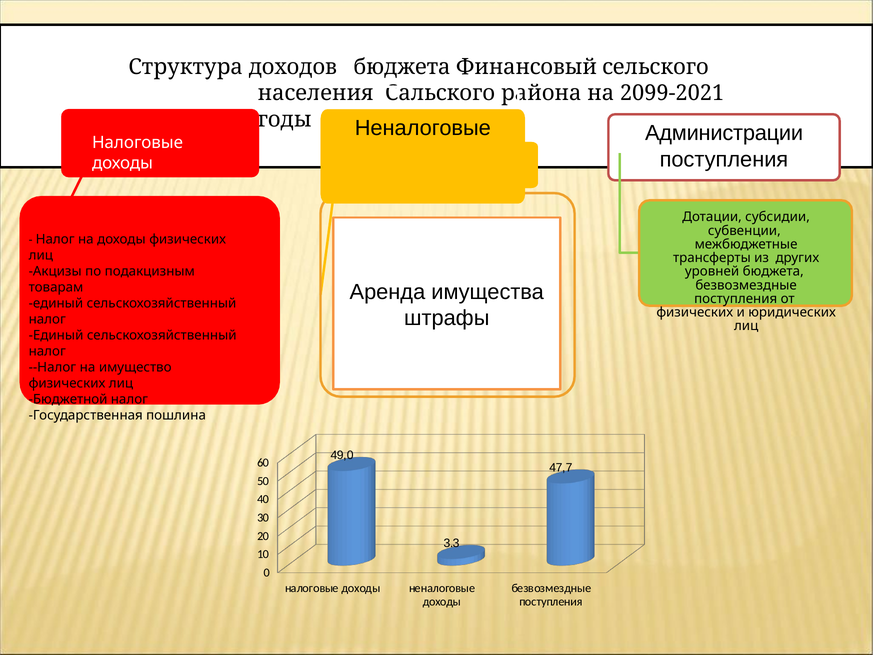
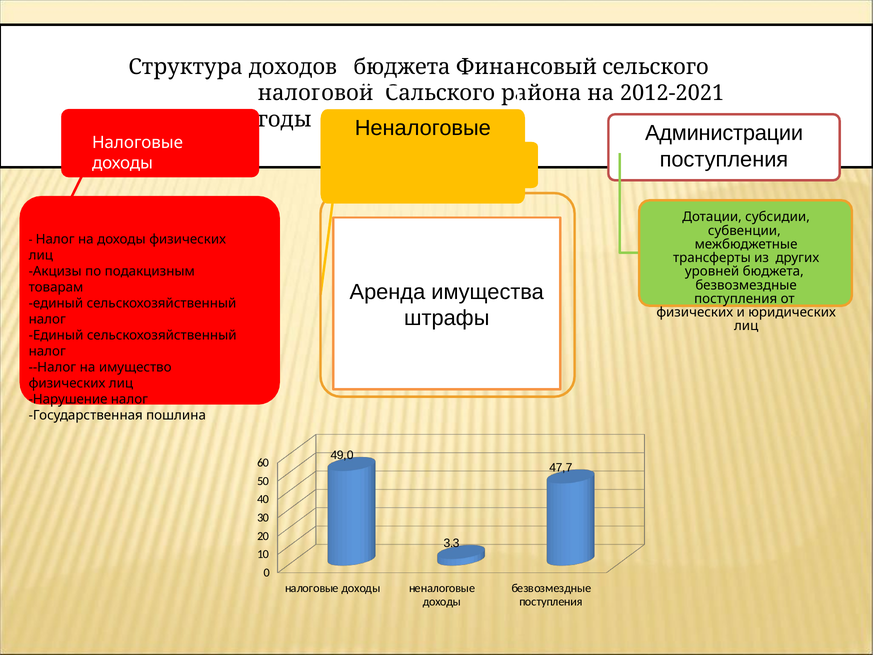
населения: населения -> налоговой
2099-2021: 2099-2021 -> 2012-2021
Бюджетной: Бюджетной -> Нарушение
